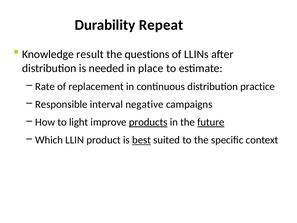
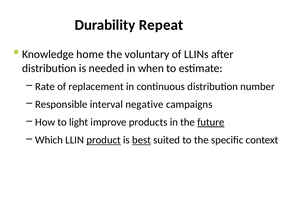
result: result -> home
questions: questions -> voluntary
place: place -> when
practice: practice -> number
products underline: present -> none
product underline: none -> present
